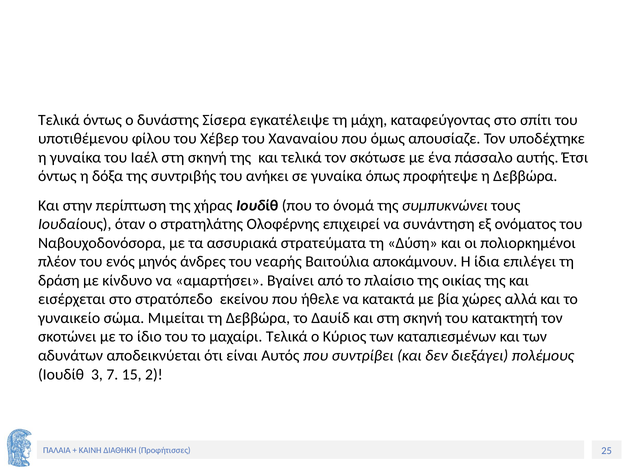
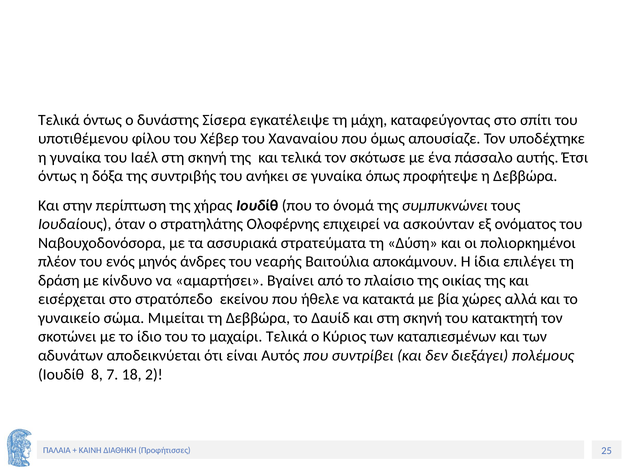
συνάντηση: συνάντηση -> ασκούνταν
3: 3 -> 8
15: 15 -> 18
